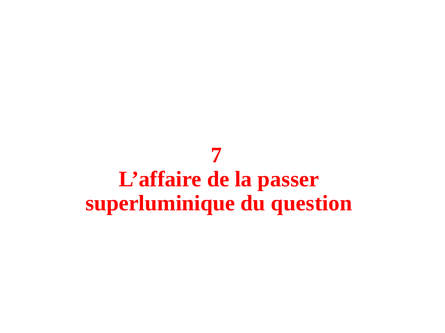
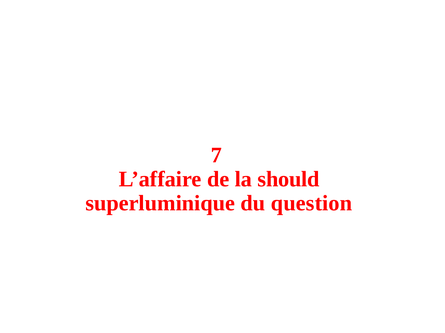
passer: passer -> should
